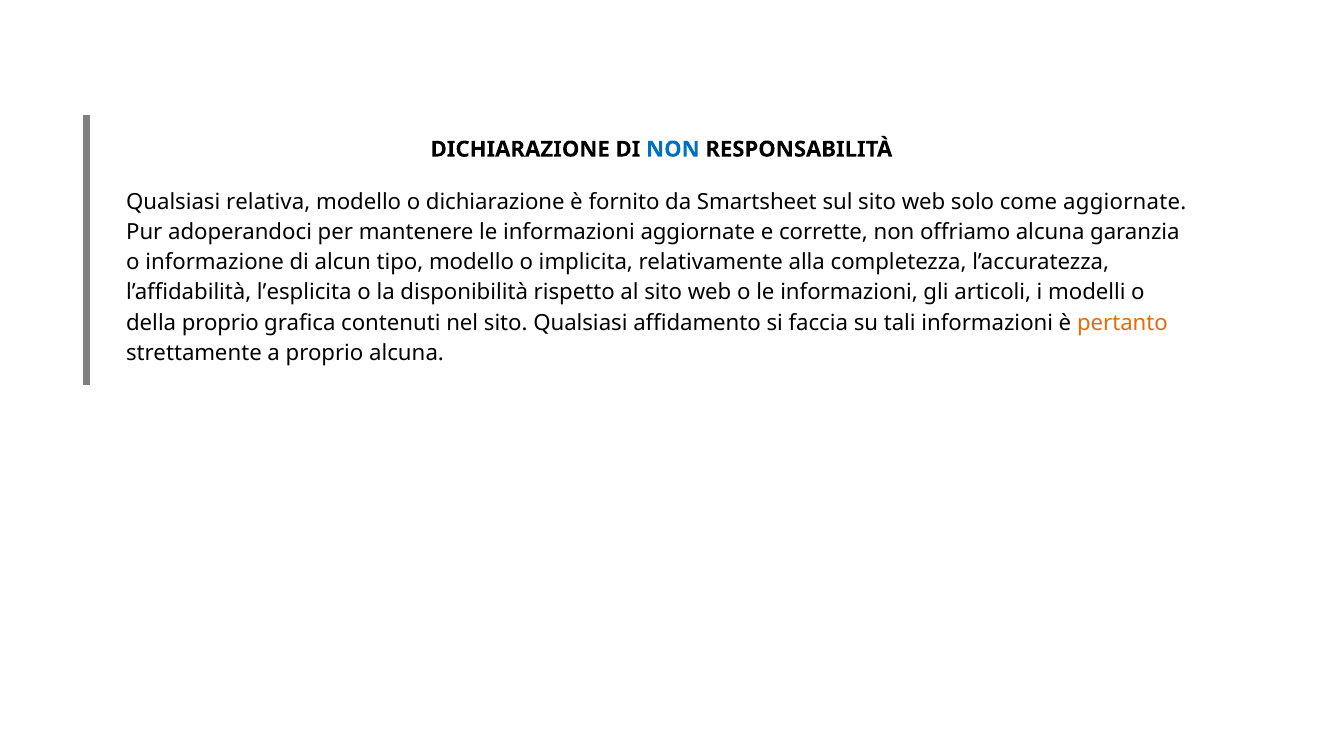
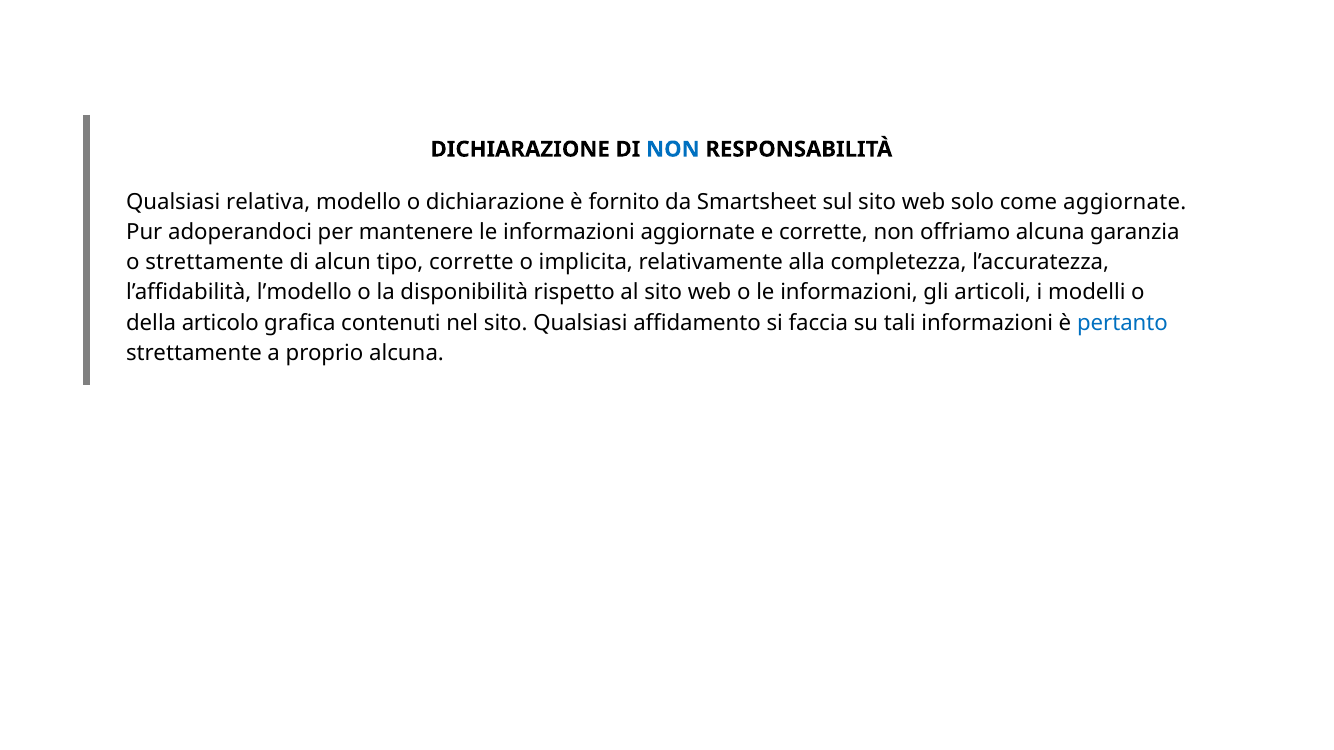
o informazione: informazione -> strettamente
tipo modello: modello -> corrette
l’esplicita: l’esplicita -> l’modello
della proprio: proprio -> articolo
pertanto colour: orange -> blue
